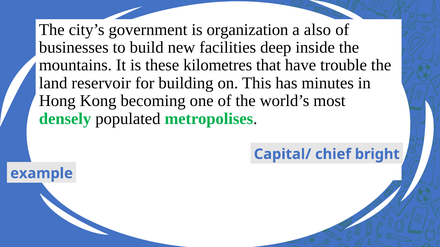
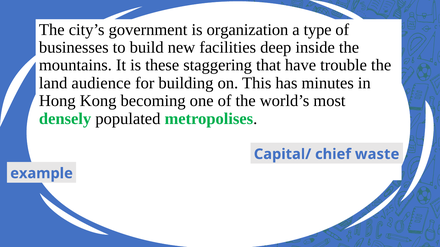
also: also -> type
kilometres: kilometres -> staggering
reservoir: reservoir -> audience
bright: bright -> waste
